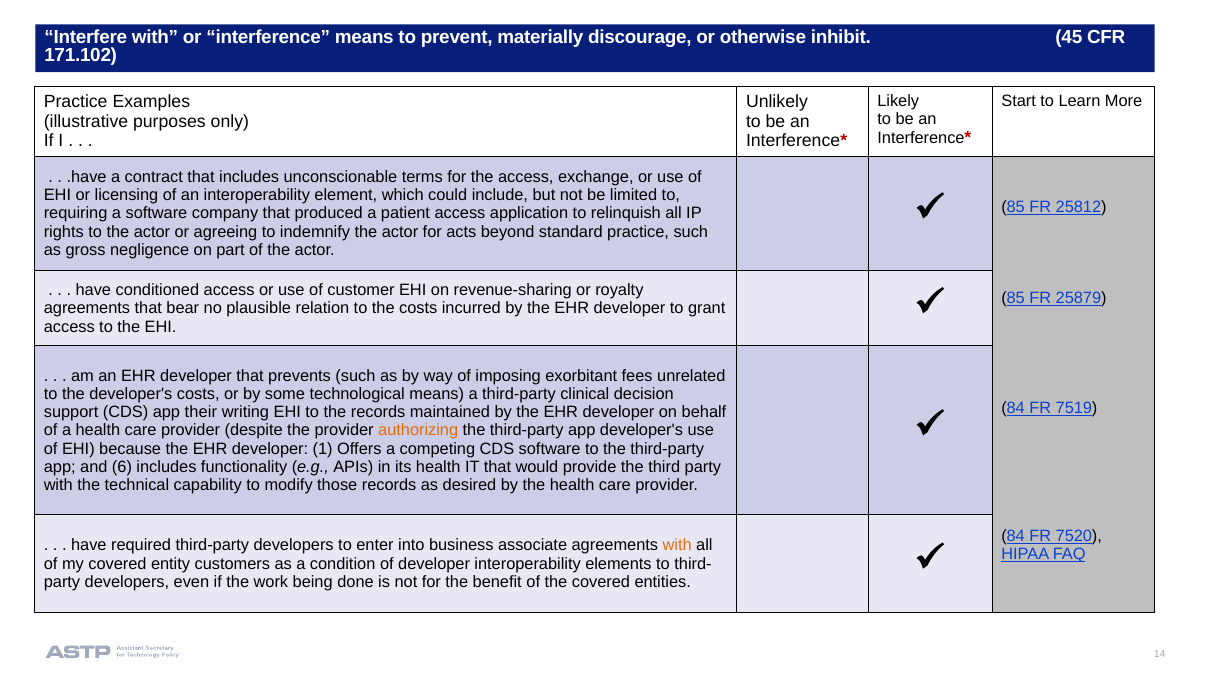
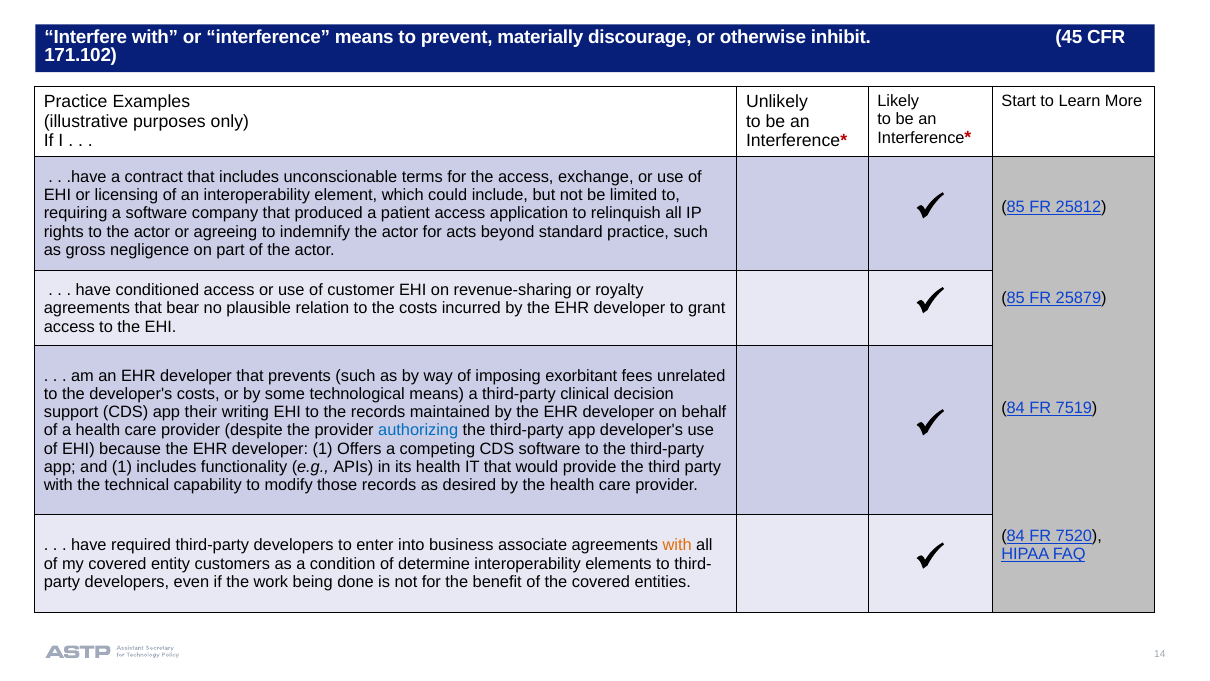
authorizing colour: orange -> blue
and 6: 6 -> 1
of developer: developer -> determine
